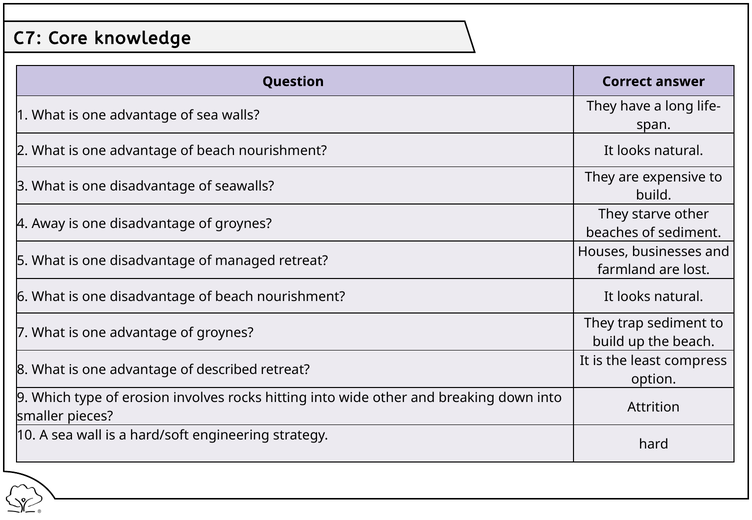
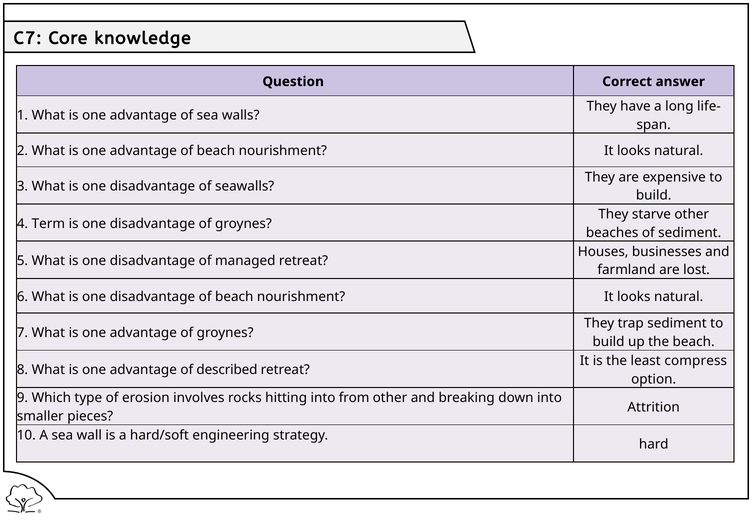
Away: Away -> Term
wide: wide -> from
